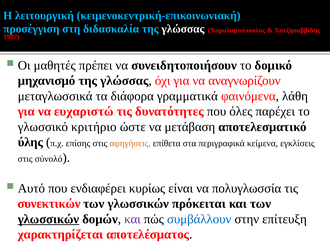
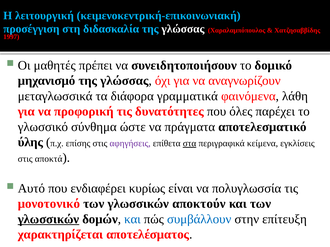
ευχαριστώ: ευχαριστώ -> προφορική
κριτήριο: κριτήριο -> σύνθημα
μετάβαση: μετάβαση -> πράγματα
αφηγήσεις colour: orange -> purple
στα underline: none -> present
σύνολό: σύνολό -> αποκτά
συνεκτικών: συνεκτικών -> μονοτονικό
πρόκειται: πρόκειται -> αποκτούν
και at (132, 220) colour: purple -> blue
